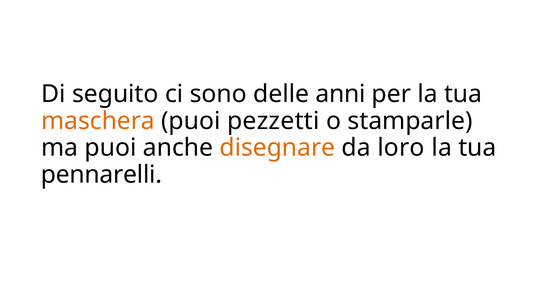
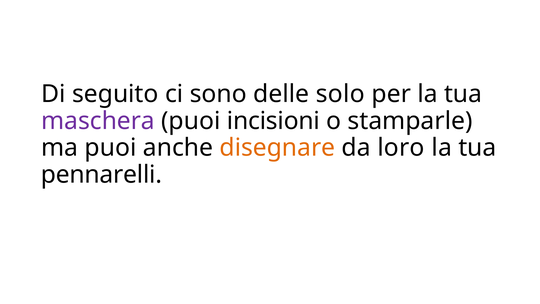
anni: anni -> solo
maschera colour: orange -> purple
pezzetti: pezzetti -> incisioni
